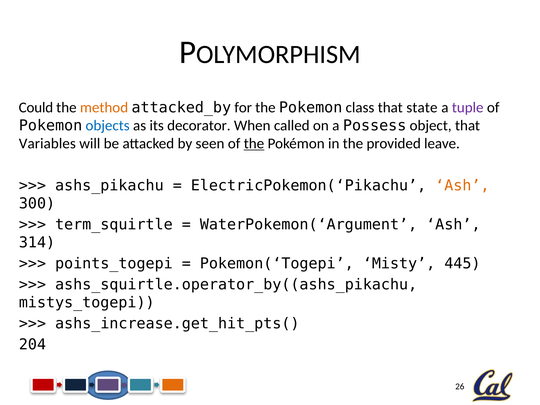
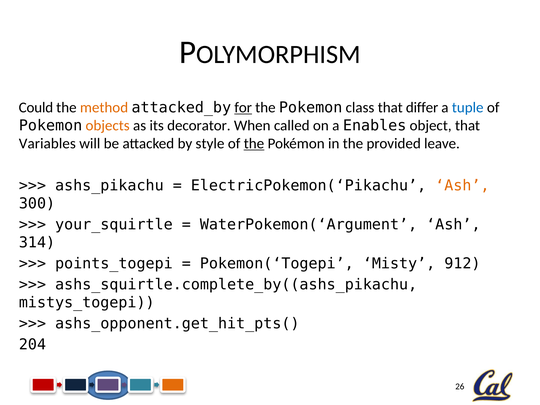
for underline: none -> present
state: state -> differ
tuple colour: purple -> blue
objects colour: blue -> orange
Possess: Possess -> Enables
seen: seen -> style
term_squirtle: term_squirtle -> your_squirtle
445: 445 -> 912
ashs_squirtle.operator_by((ashs_pikachu: ashs_squirtle.operator_by((ashs_pikachu -> ashs_squirtle.complete_by((ashs_pikachu
ashs_increase.get_hit_pts(: ashs_increase.get_hit_pts( -> ashs_opponent.get_hit_pts(
